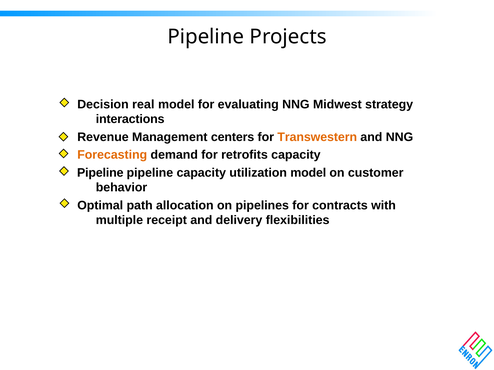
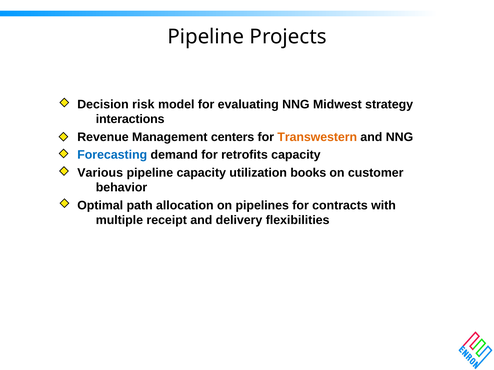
real: real -> risk
Forecasting colour: orange -> blue
Pipeline at (100, 173): Pipeline -> Various
utilization model: model -> books
